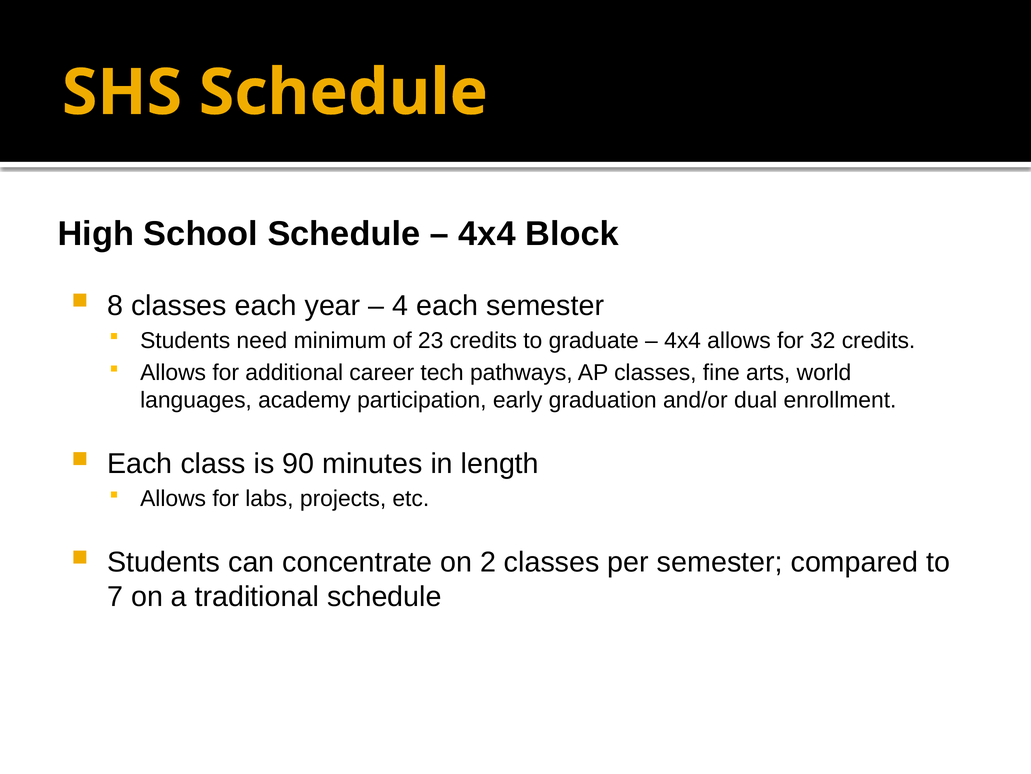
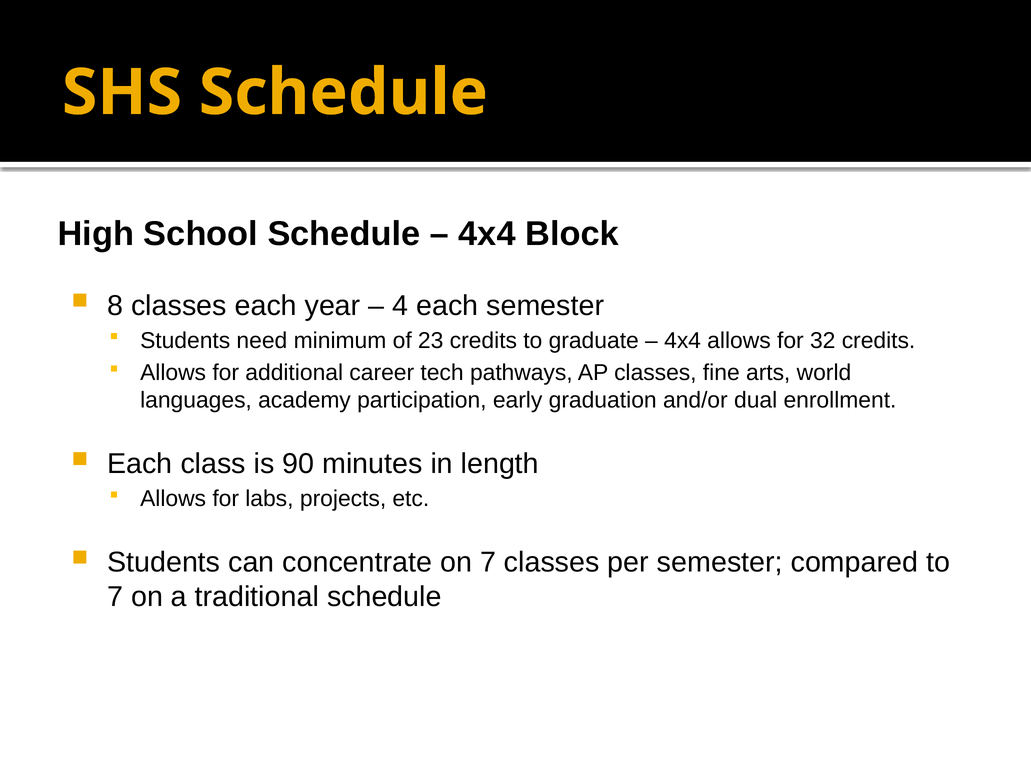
on 2: 2 -> 7
